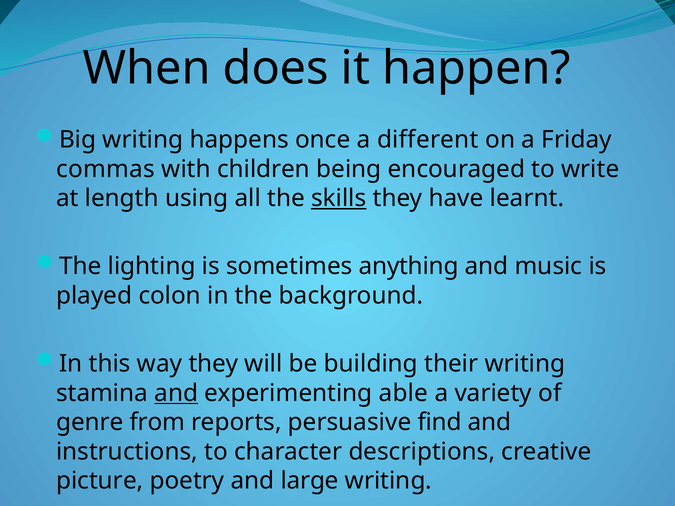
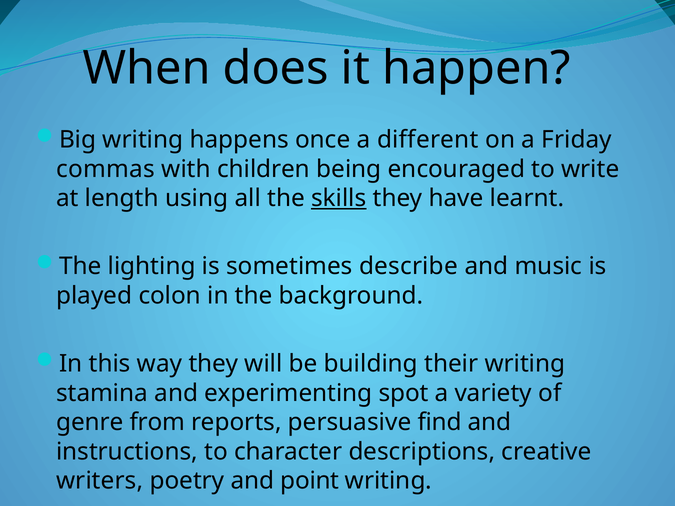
anything: anything -> describe
and at (176, 393) underline: present -> none
able: able -> spot
picture: picture -> writers
large: large -> point
